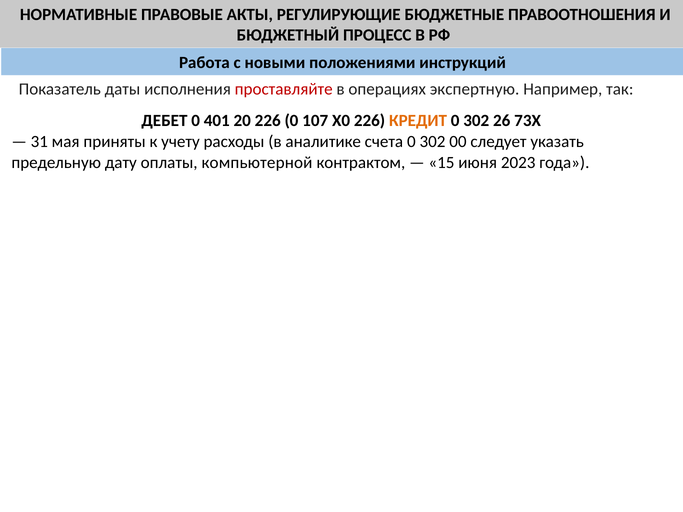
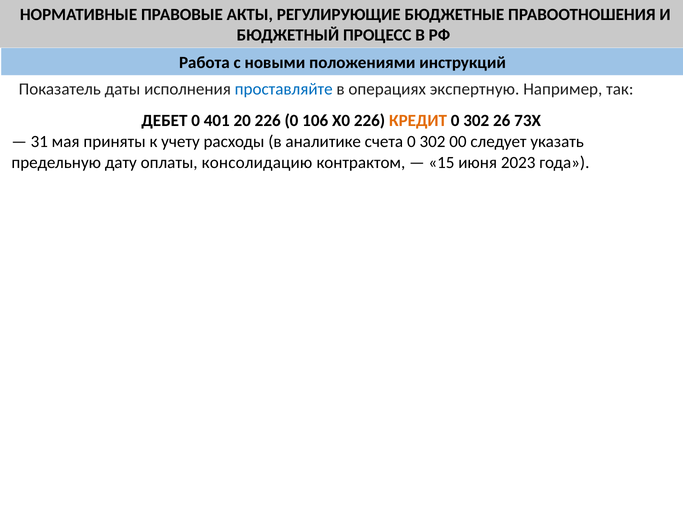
проставляйте colour: red -> blue
107: 107 -> 106
компьютерной: компьютерной -> консолидацию
